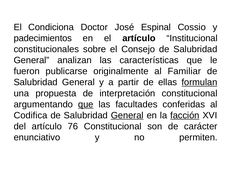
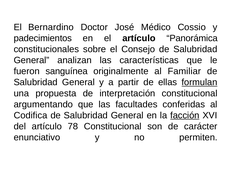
Condiciona: Condiciona -> Bernardino
Espinal: Espinal -> Médico
Institucional: Institucional -> Panorámica
publicarse: publicarse -> sanguínea
que at (86, 104) underline: present -> none
General at (127, 115) underline: present -> none
76: 76 -> 78
